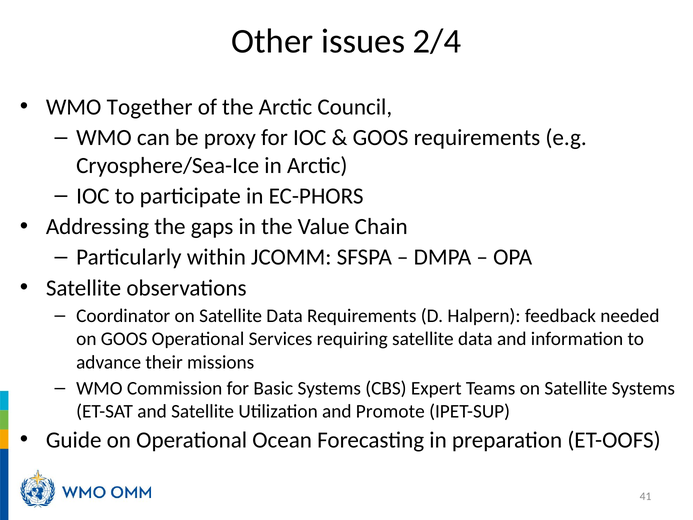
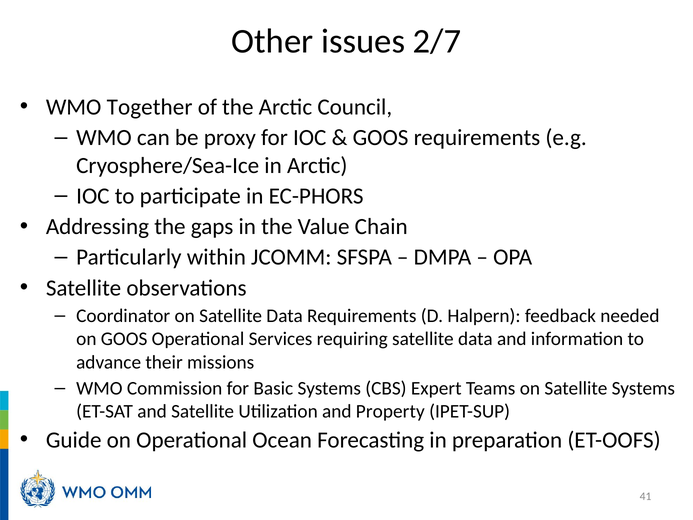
2/4: 2/4 -> 2/7
Promote: Promote -> Property
